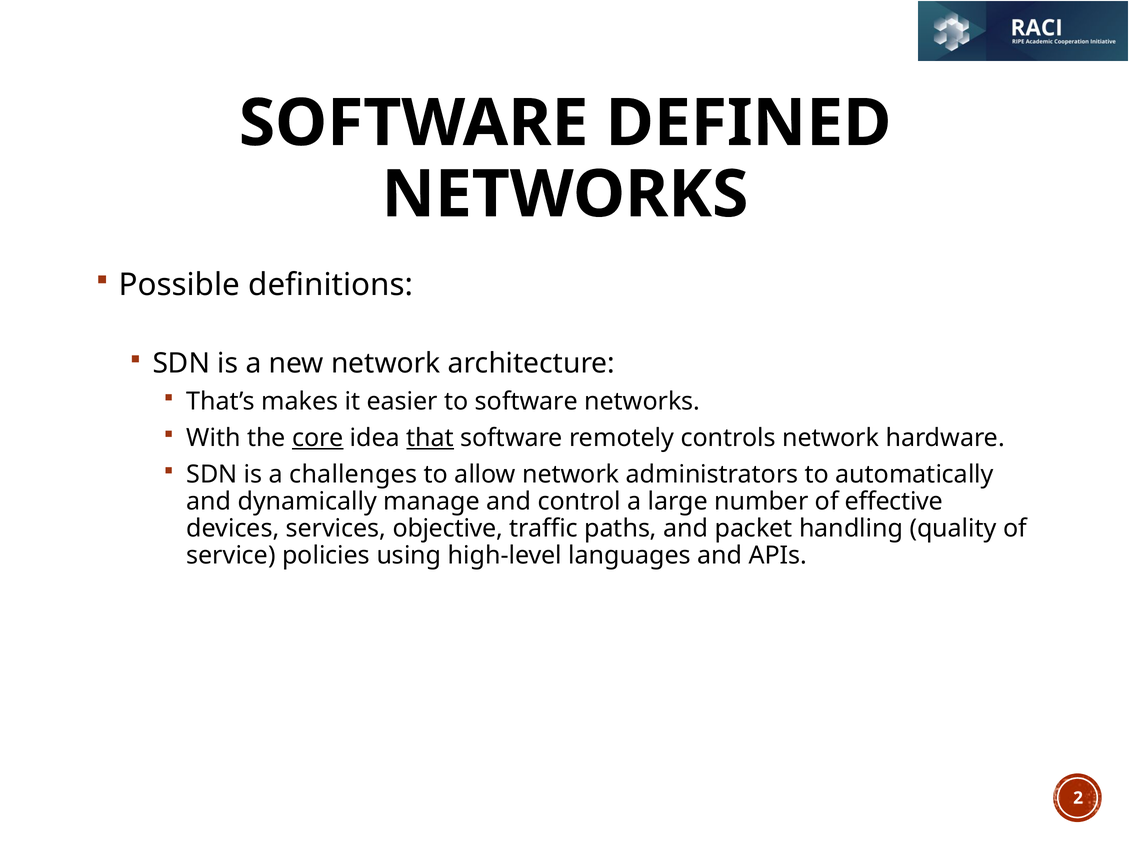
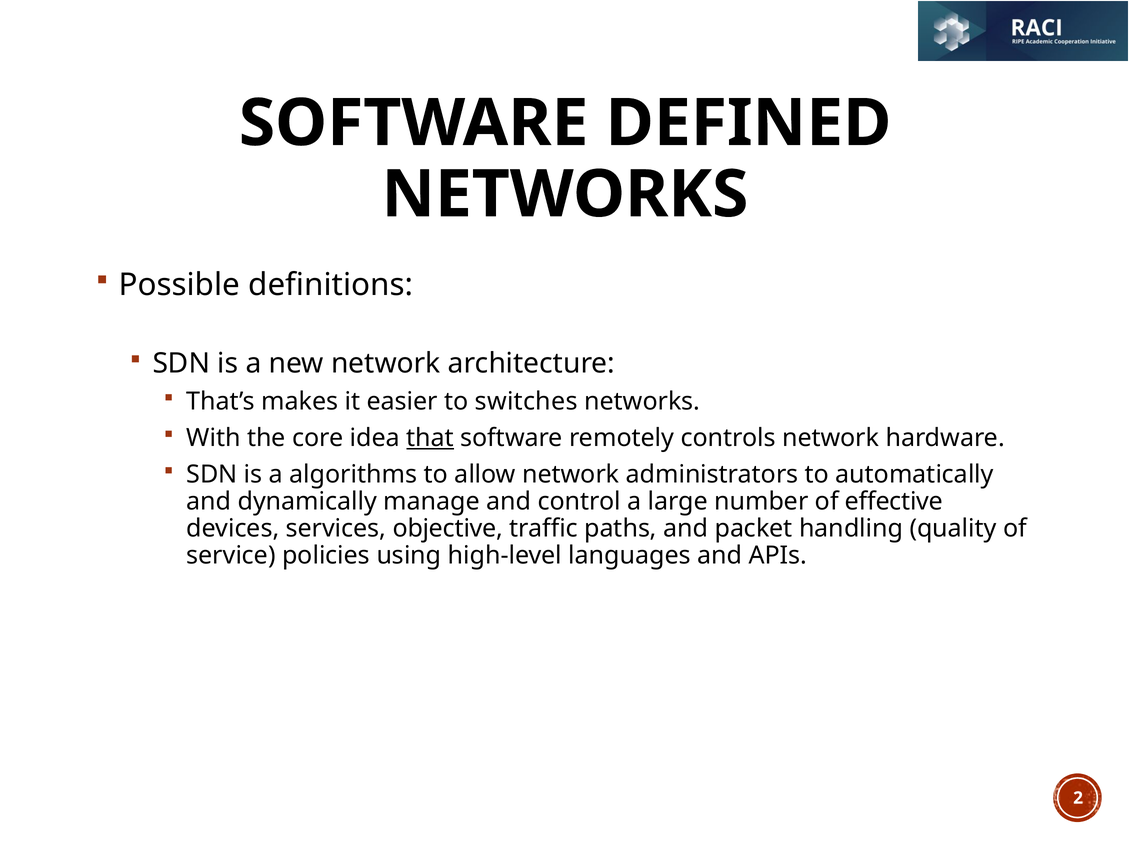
to software: software -> switches
core underline: present -> none
challenges: challenges -> algorithms
